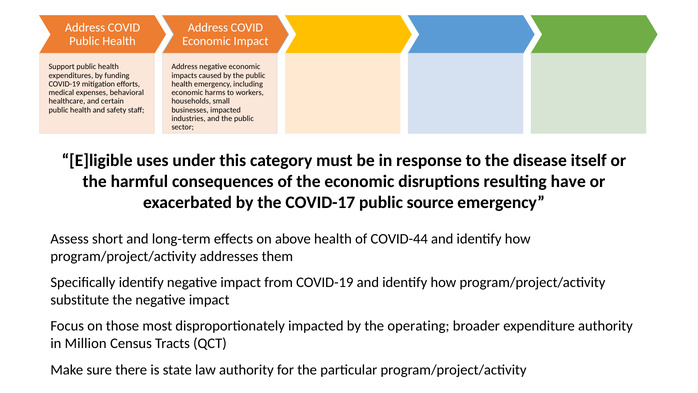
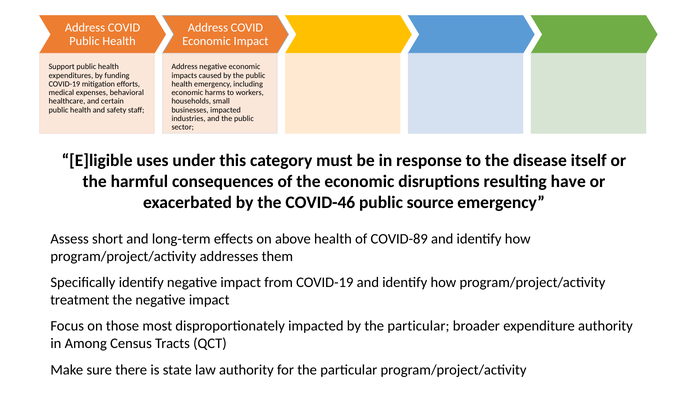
COVID-17: COVID-17 -> COVID-46
COVID-44: COVID-44 -> COVID-89
substitute: substitute -> treatment
by the operating: operating -> particular
Million: Million -> Among
